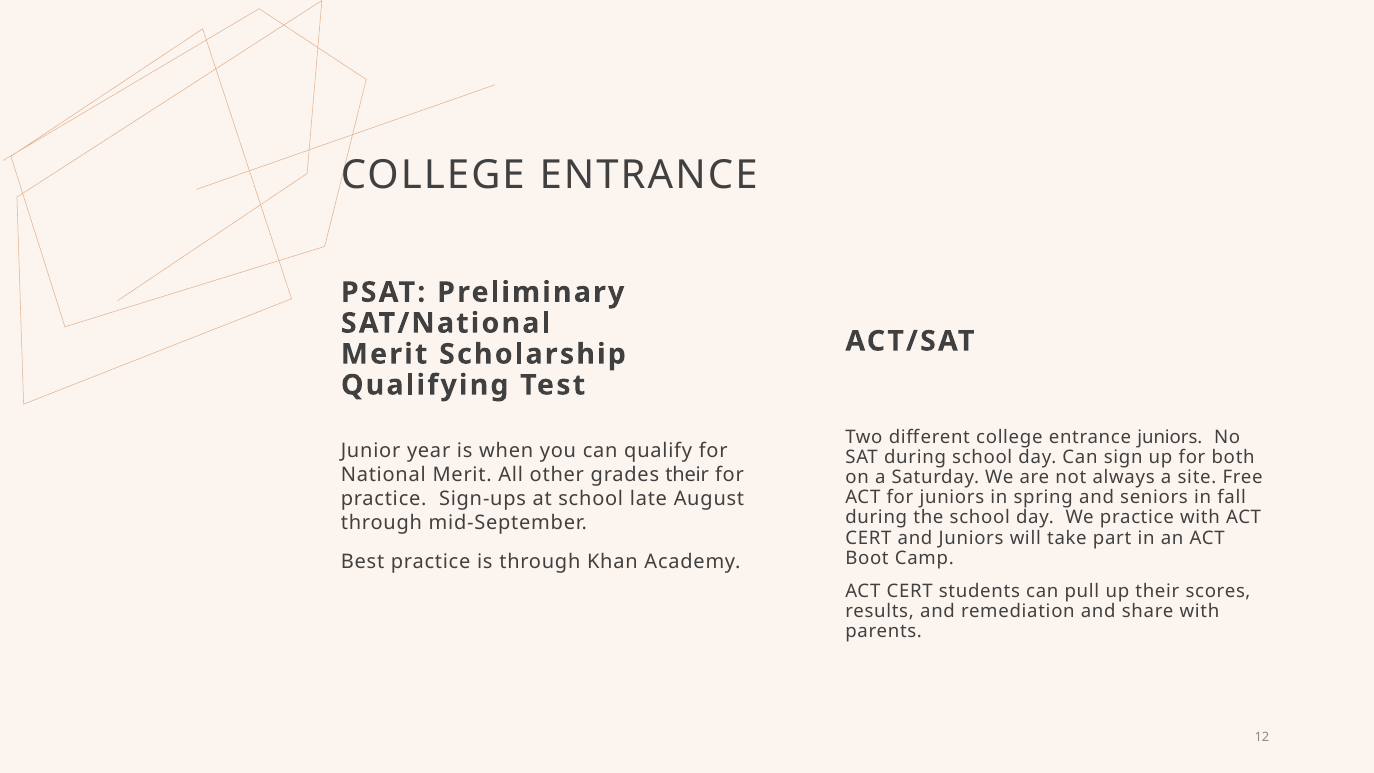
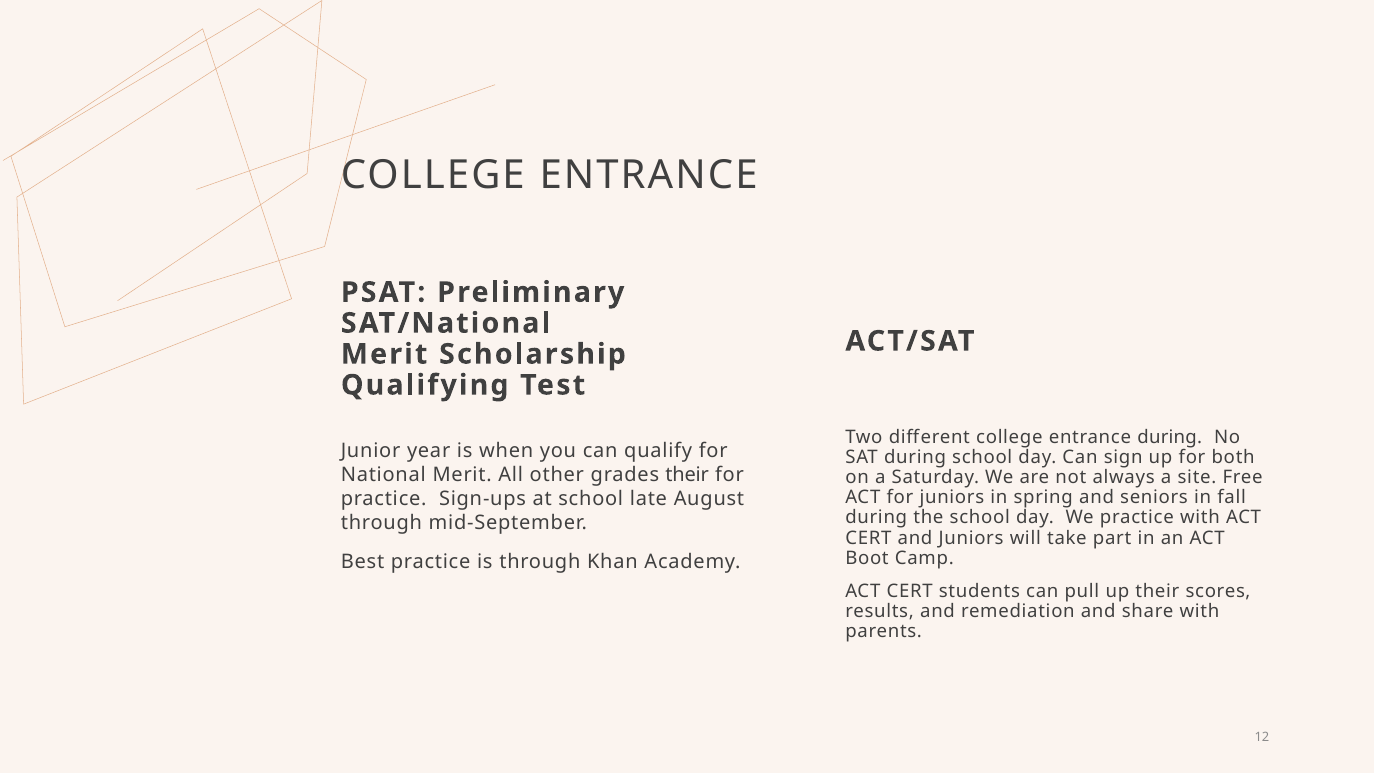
entrance juniors: juniors -> during
